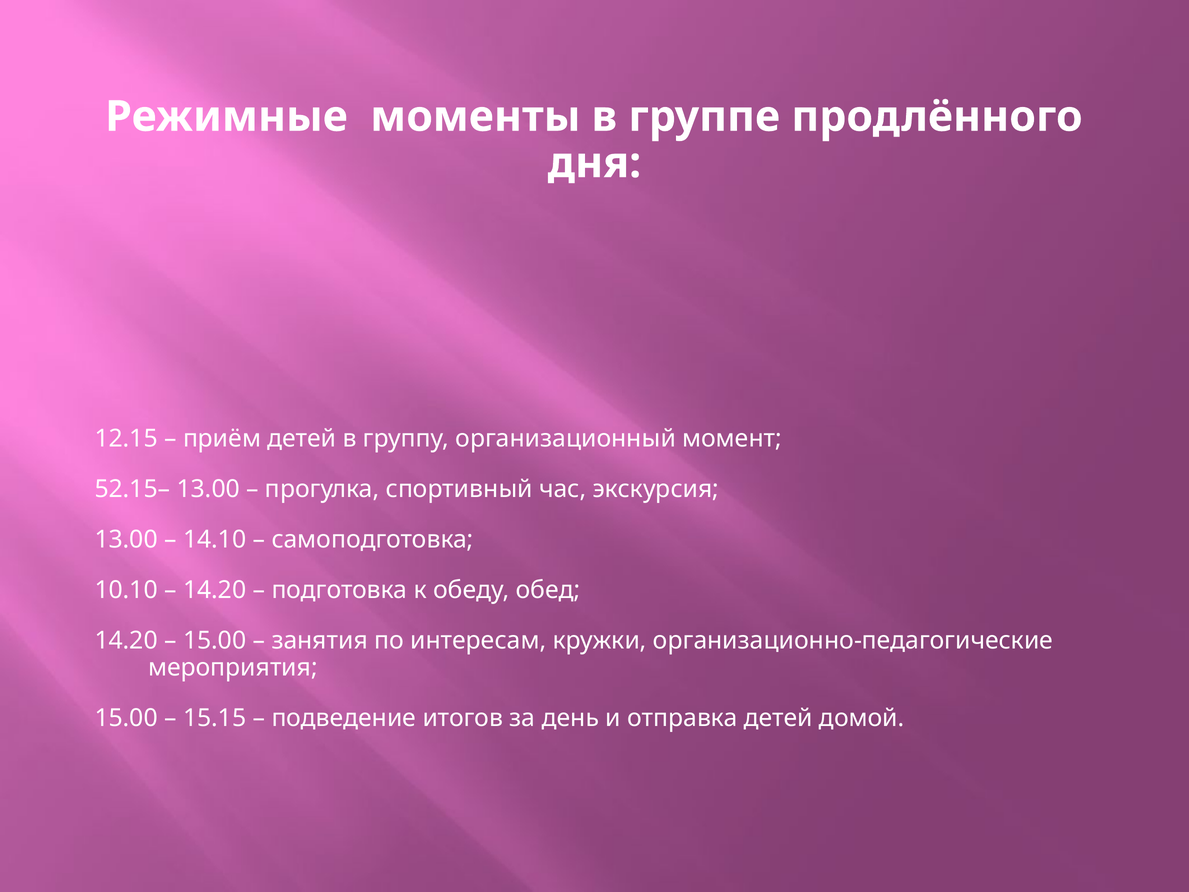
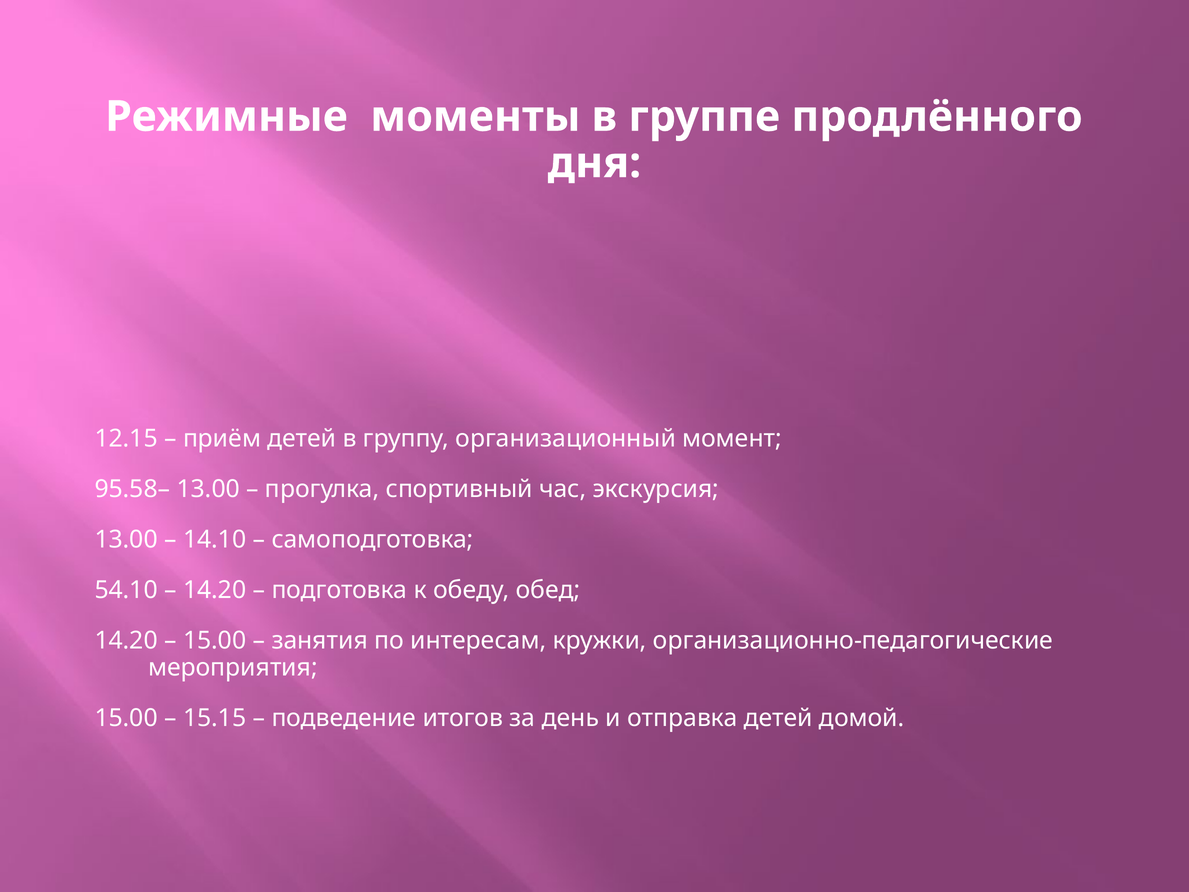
52.15–: 52.15– -> 95.58–
10.10: 10.10 -> 54.10
